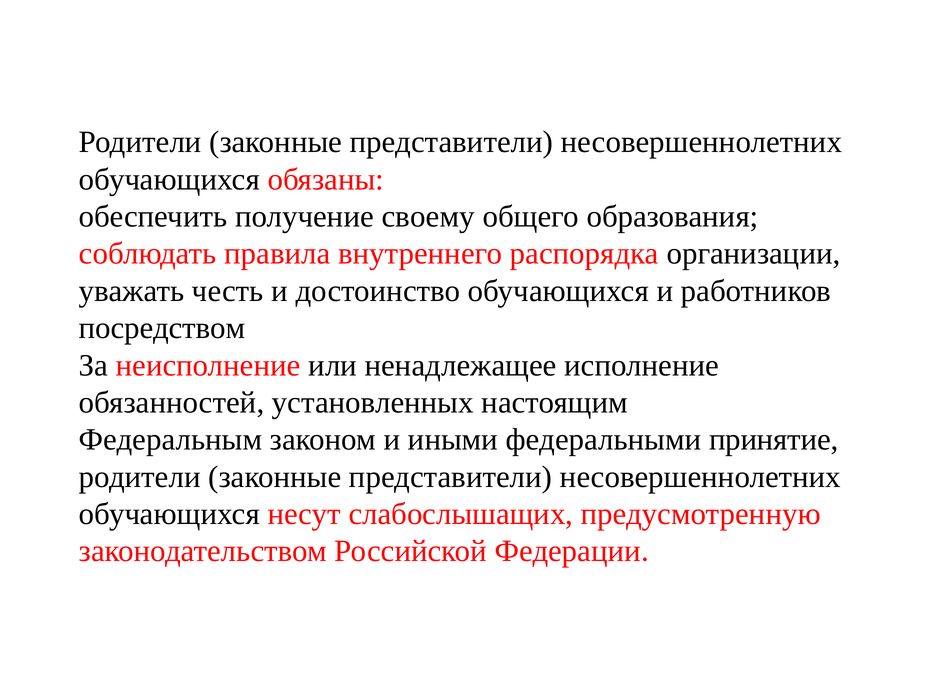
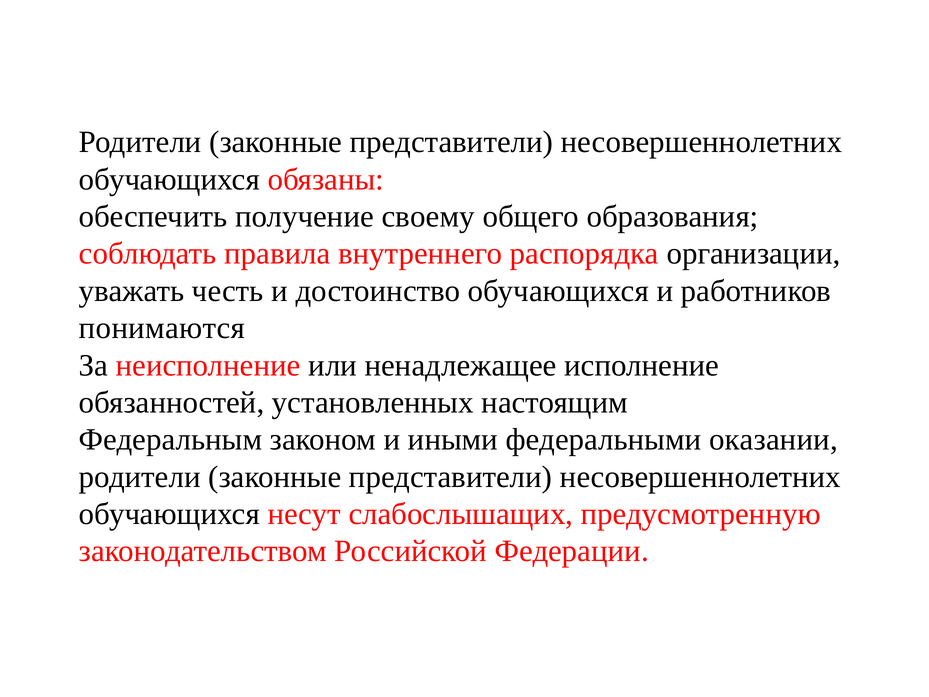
посредством: посредством -> понимаются
принятие: принятие -> оказании
